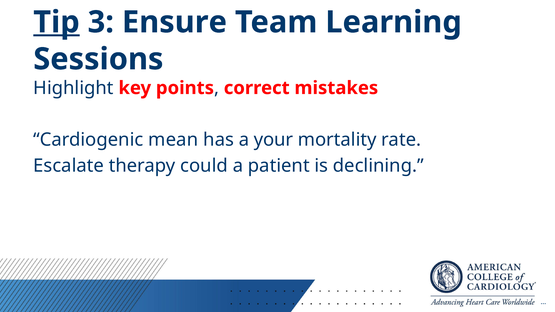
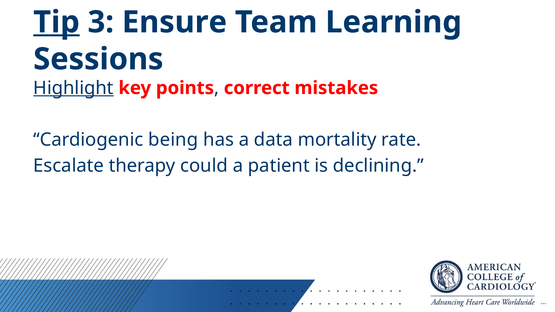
Highlight underline: none -> present
mean: mean -> being
your: your -> data
